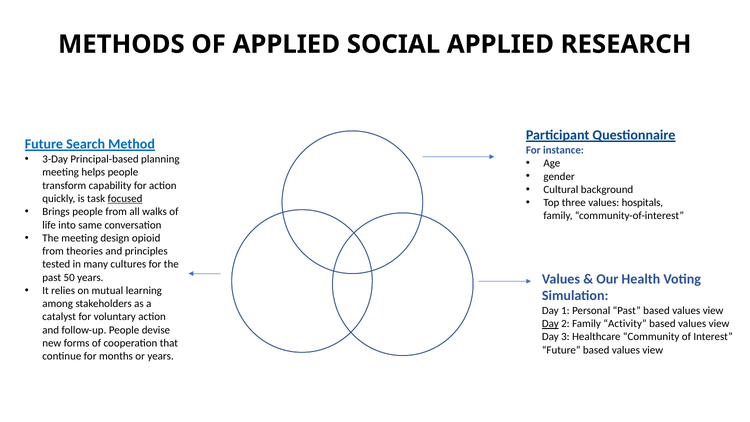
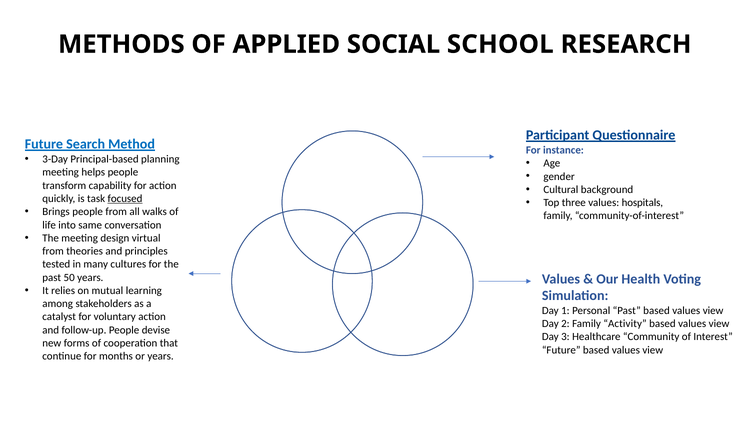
SOCIAL APPLIED: APPLIED -> SCHOOL
opioid: opioid -> virtual
Day at (550, 324) underline: present -> none
